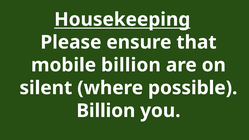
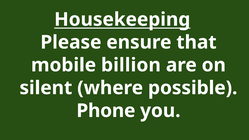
Billion at (106, 111): Billion -> Phone
